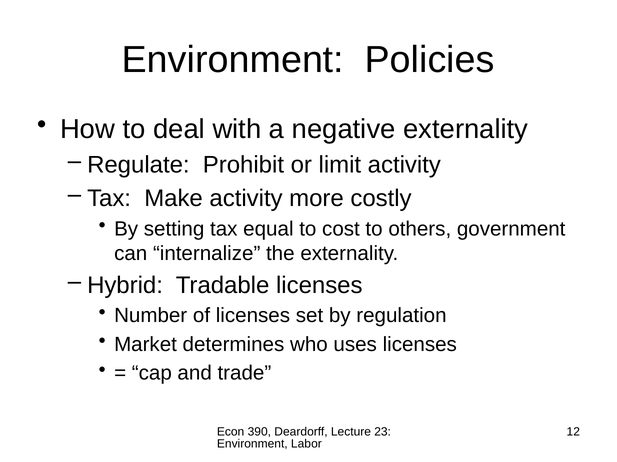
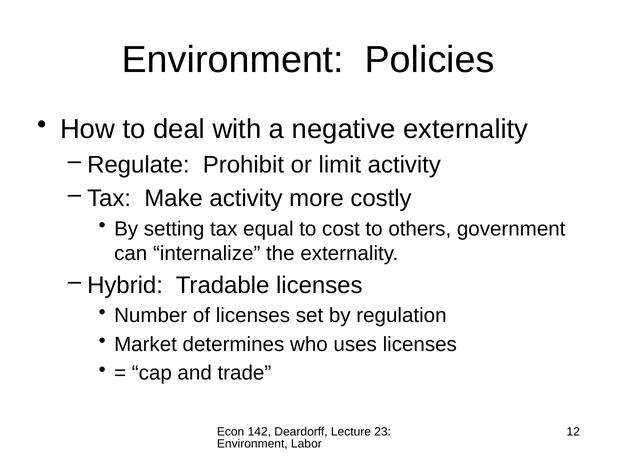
390: 390 -> 142
